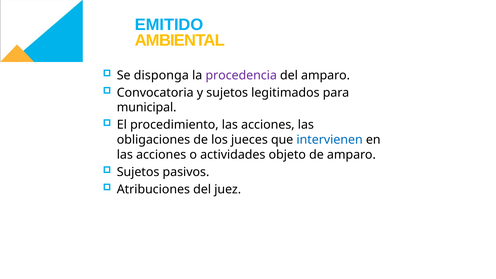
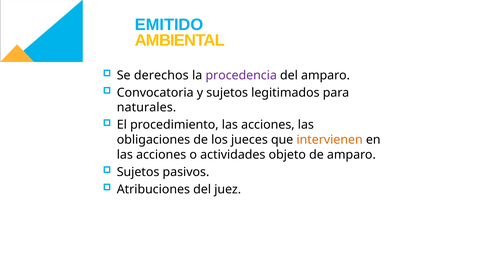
disponga: disponga -> derechos
municipal: municipal -> naturales
intervienen colour: blue -> orange
